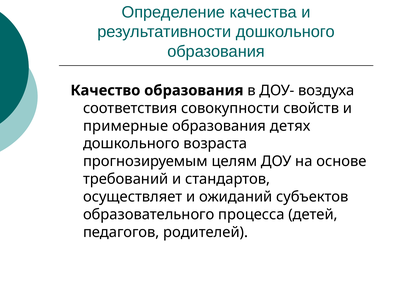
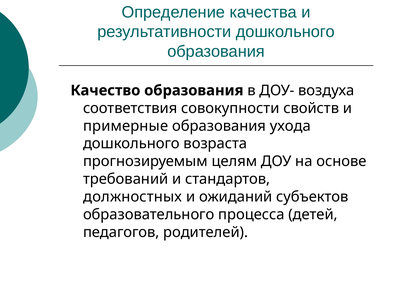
детях: детях -> ухода
осуществляет: осуществляет -> должностных
